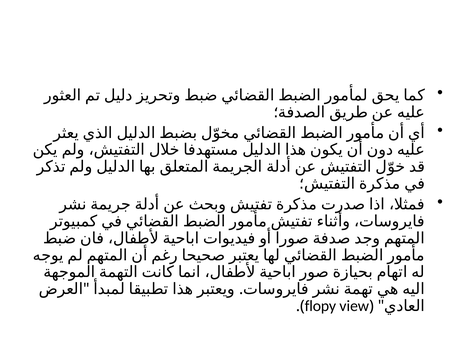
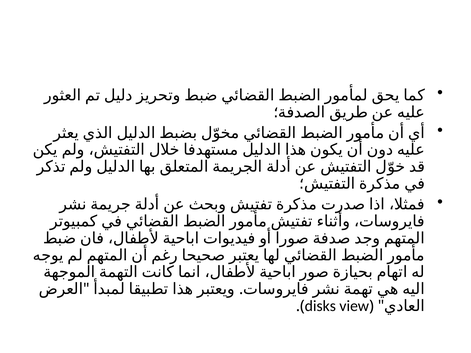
flopy: flopy -> disks
